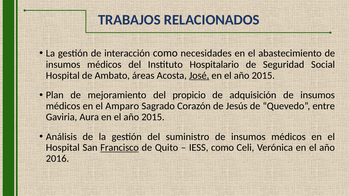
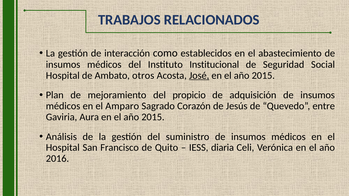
necesidades: necesidades -> establecidos
Hospitalario: Hospitalario -> Institucional
áreas: áreas -> otros
Francisco underline: present -> none
IESS como: como -> diaria
